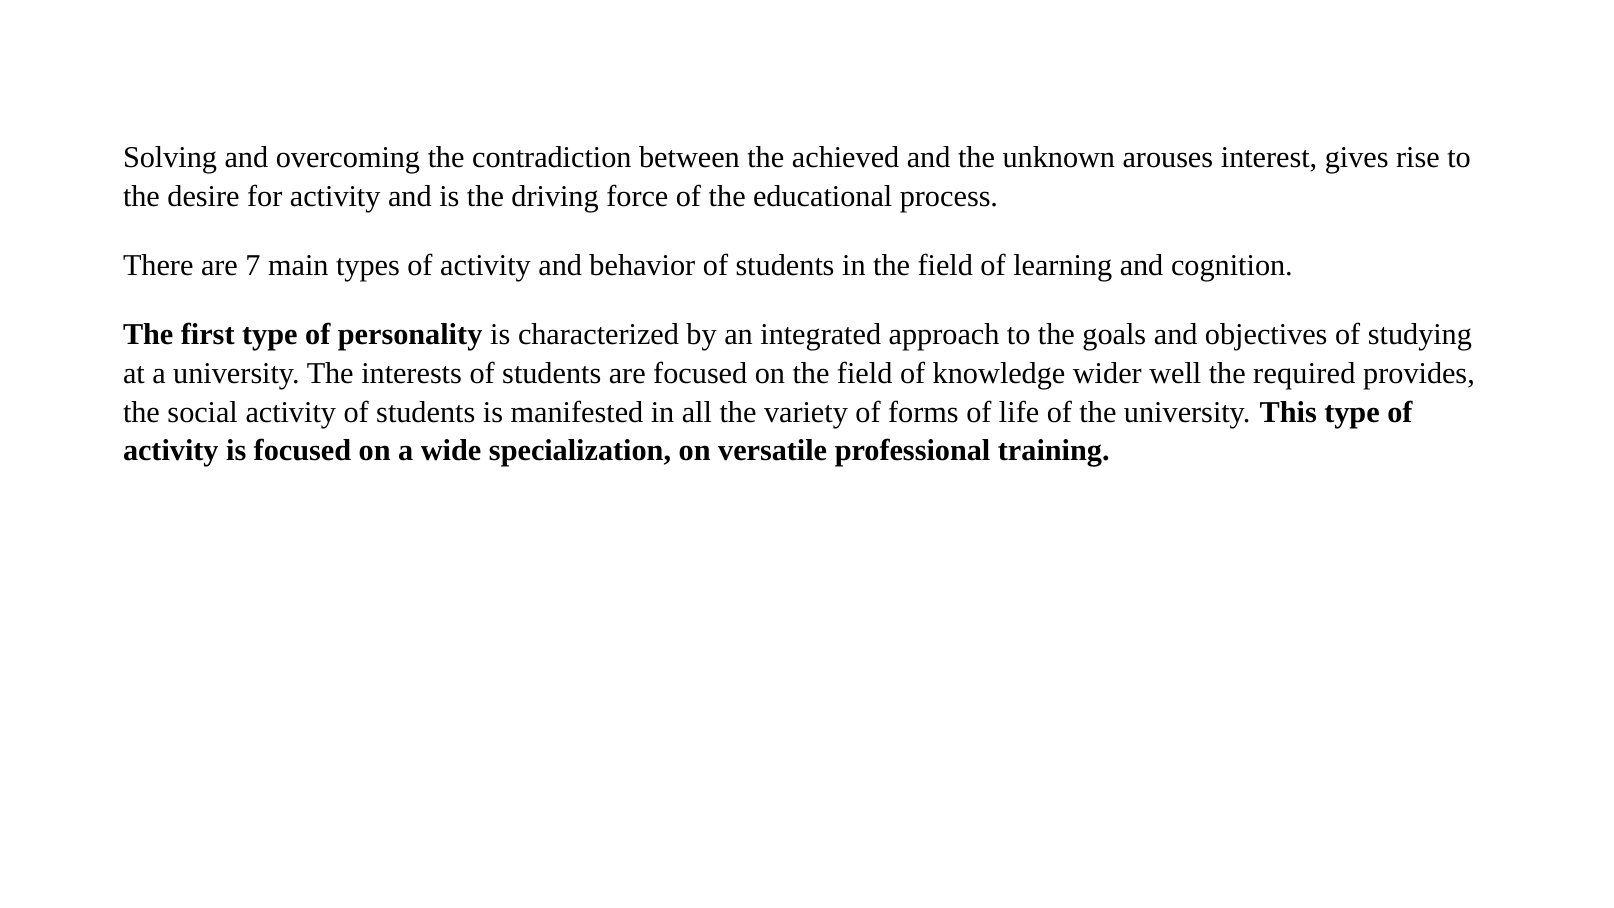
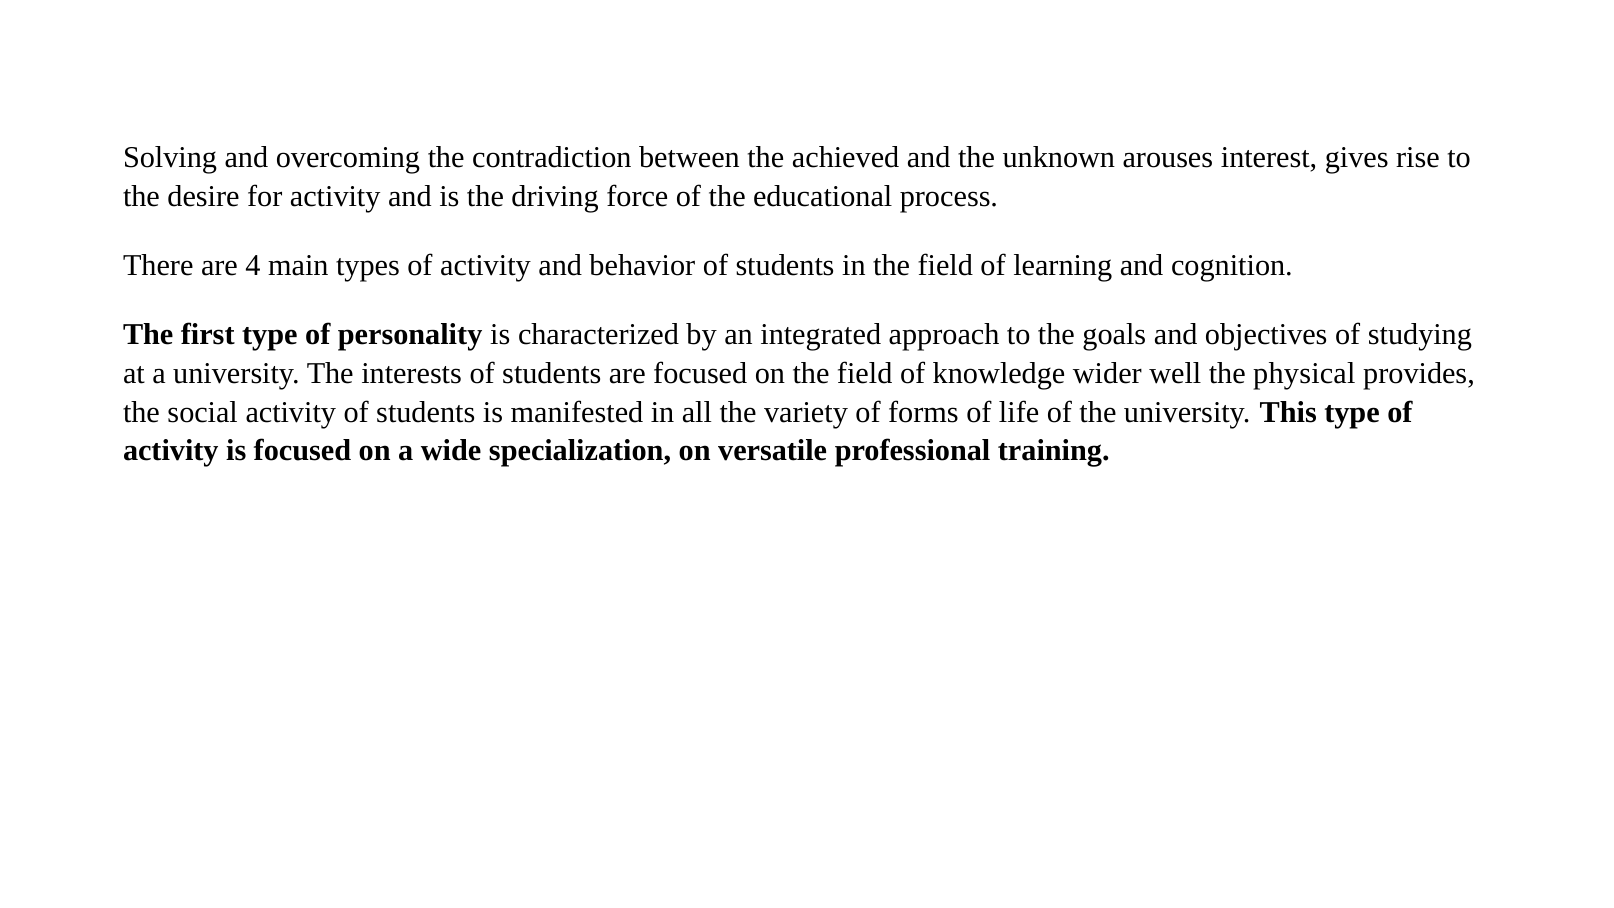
7: 7 -> 4
required: required -> physical
